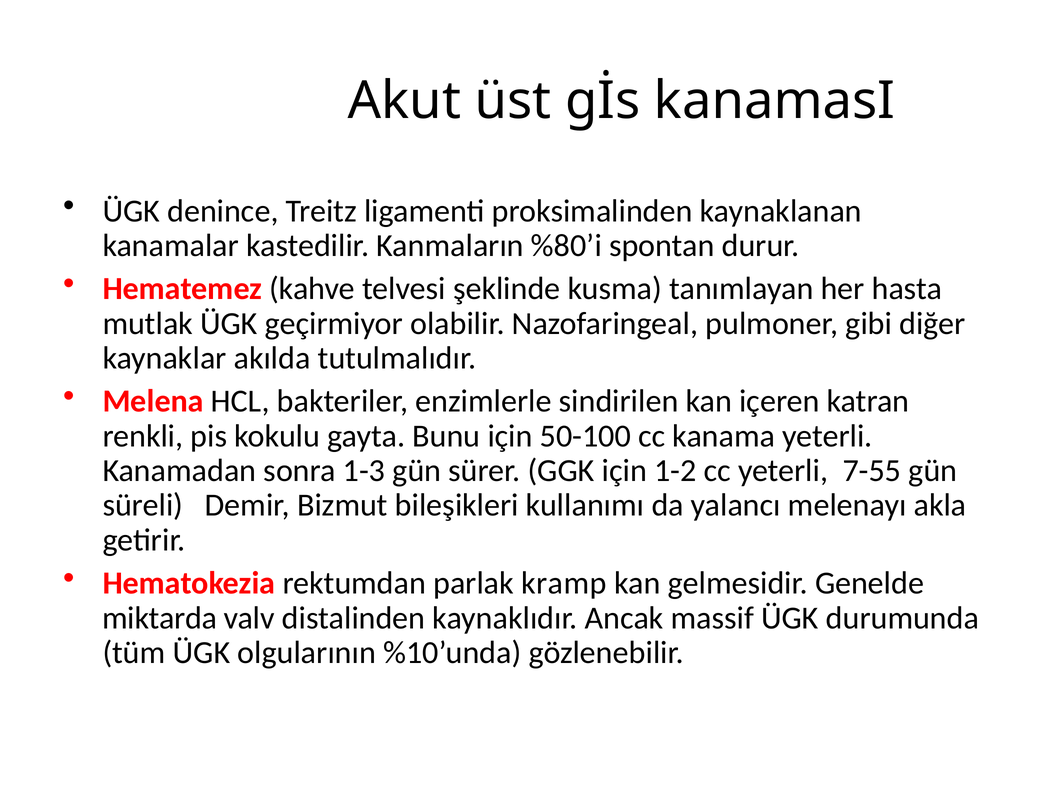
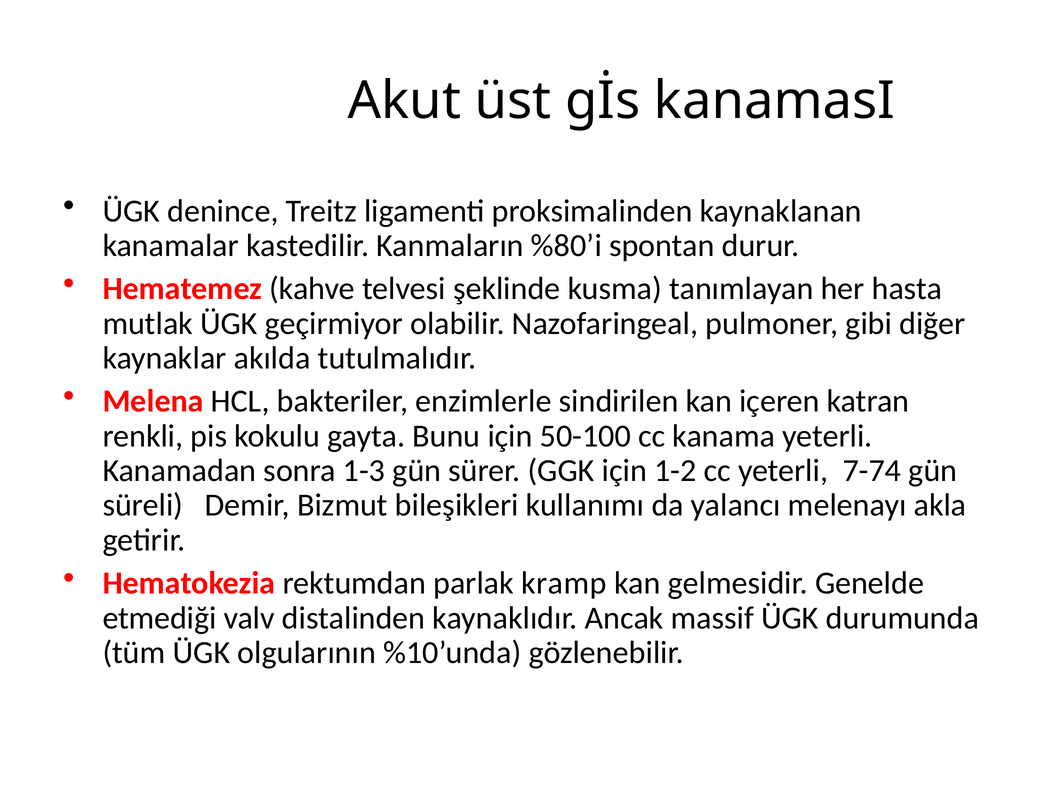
7-55: 7-55 -> 7-74
miktarda: miktarda -> etmediği
